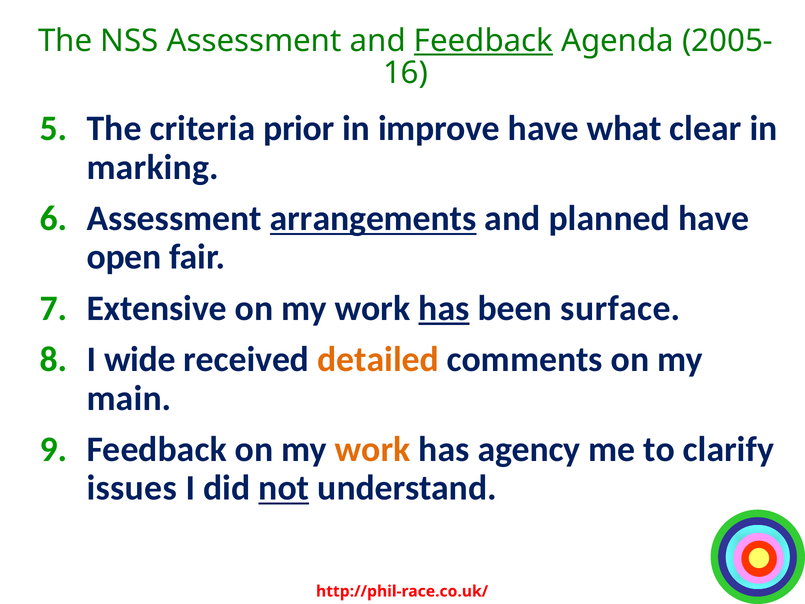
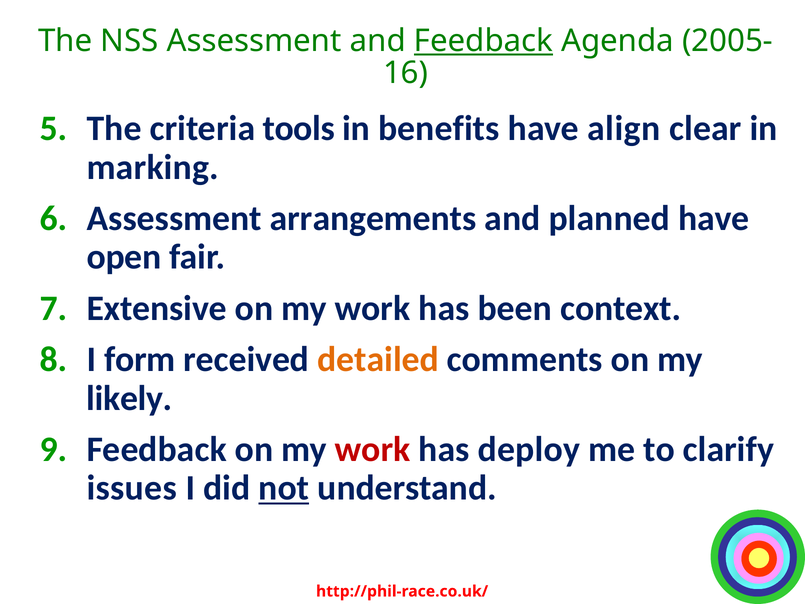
prior: prior -> tools
improve: improve -> benefits
what: what -> align
arrangements underline: present -> none
has at (444, 308) underline: present -> none
surface: surface -> context
wide: wide -> form
main: main -> likely
work at (373, 449) colour: orange -> red
agency: agency -> deploy
